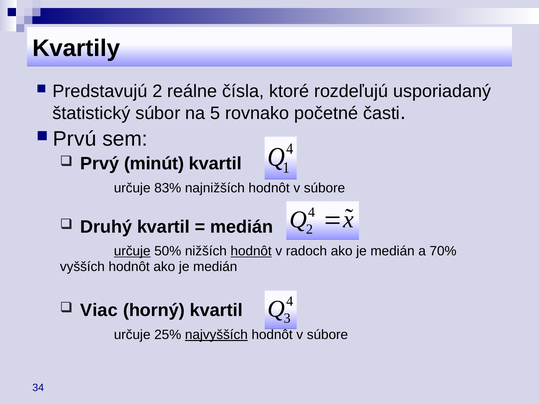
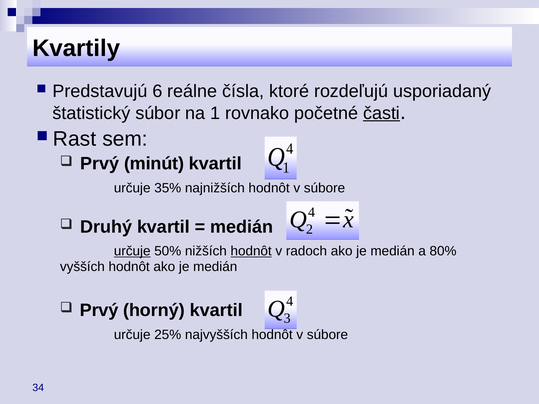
Predstavujú 2: 2 -> 6
na 5: 5 -> 1
časti underline: none -> present
Prvú: Prvú -> Rast
83%: 83% -> 35%
70%: 70% -> 80%
Viac at (99, 310): Viac -> Prvý
najvyšších underline: present -> none
